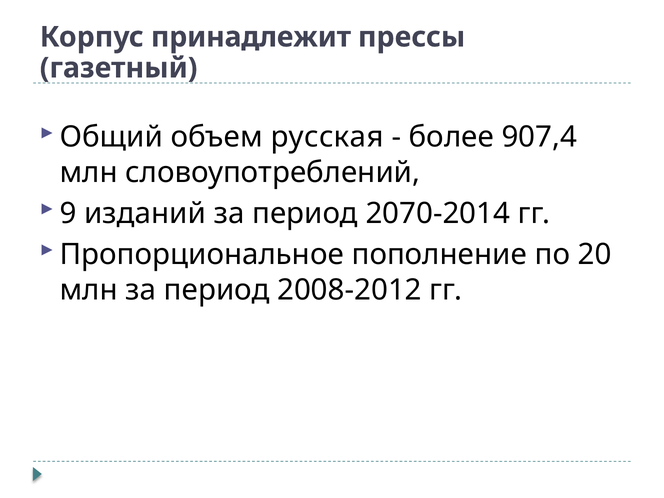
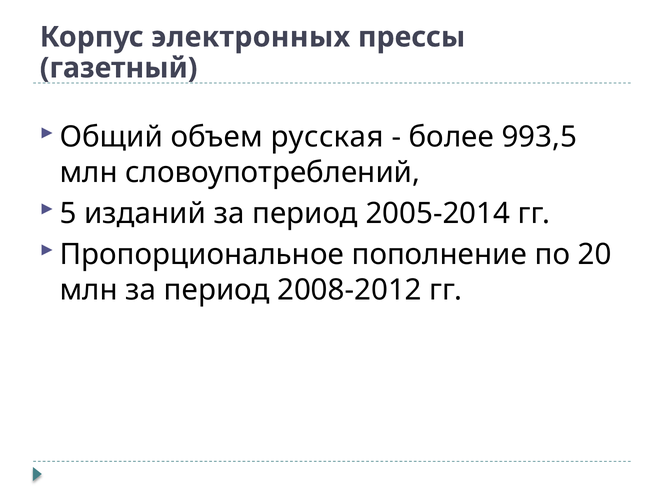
принадлежит: принадлежит -> электронных
907,4: 907,4 -> 993,5
9: 9 -> 5
2070-2014: 2070-2014 -> 2005-2014
